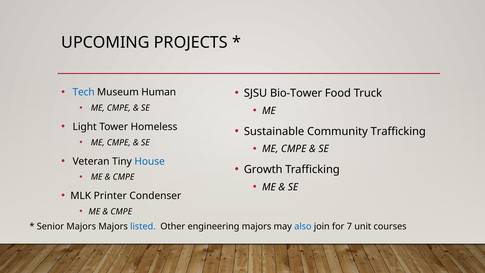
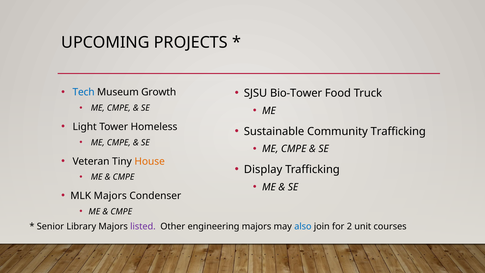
Human: Human -> Growth
House colour: blue -> orange
Growth: Growth -> Display
MLK Printer: Printer -> Majors
Senior Majors: Majors -> Library
listed colour: blue -> purple
7: 7 -> 2
